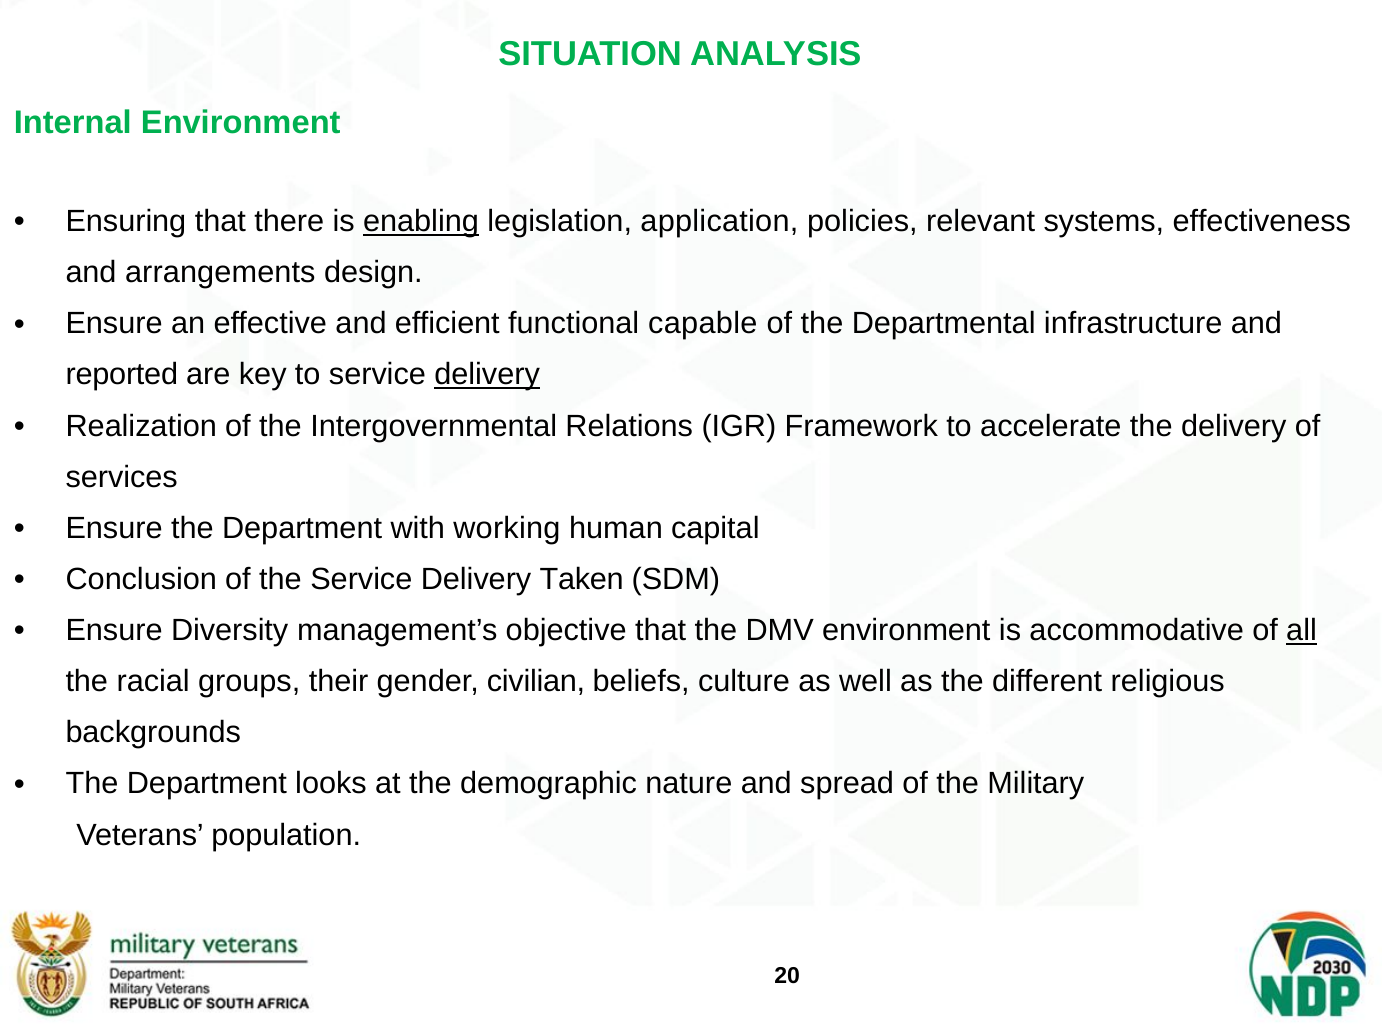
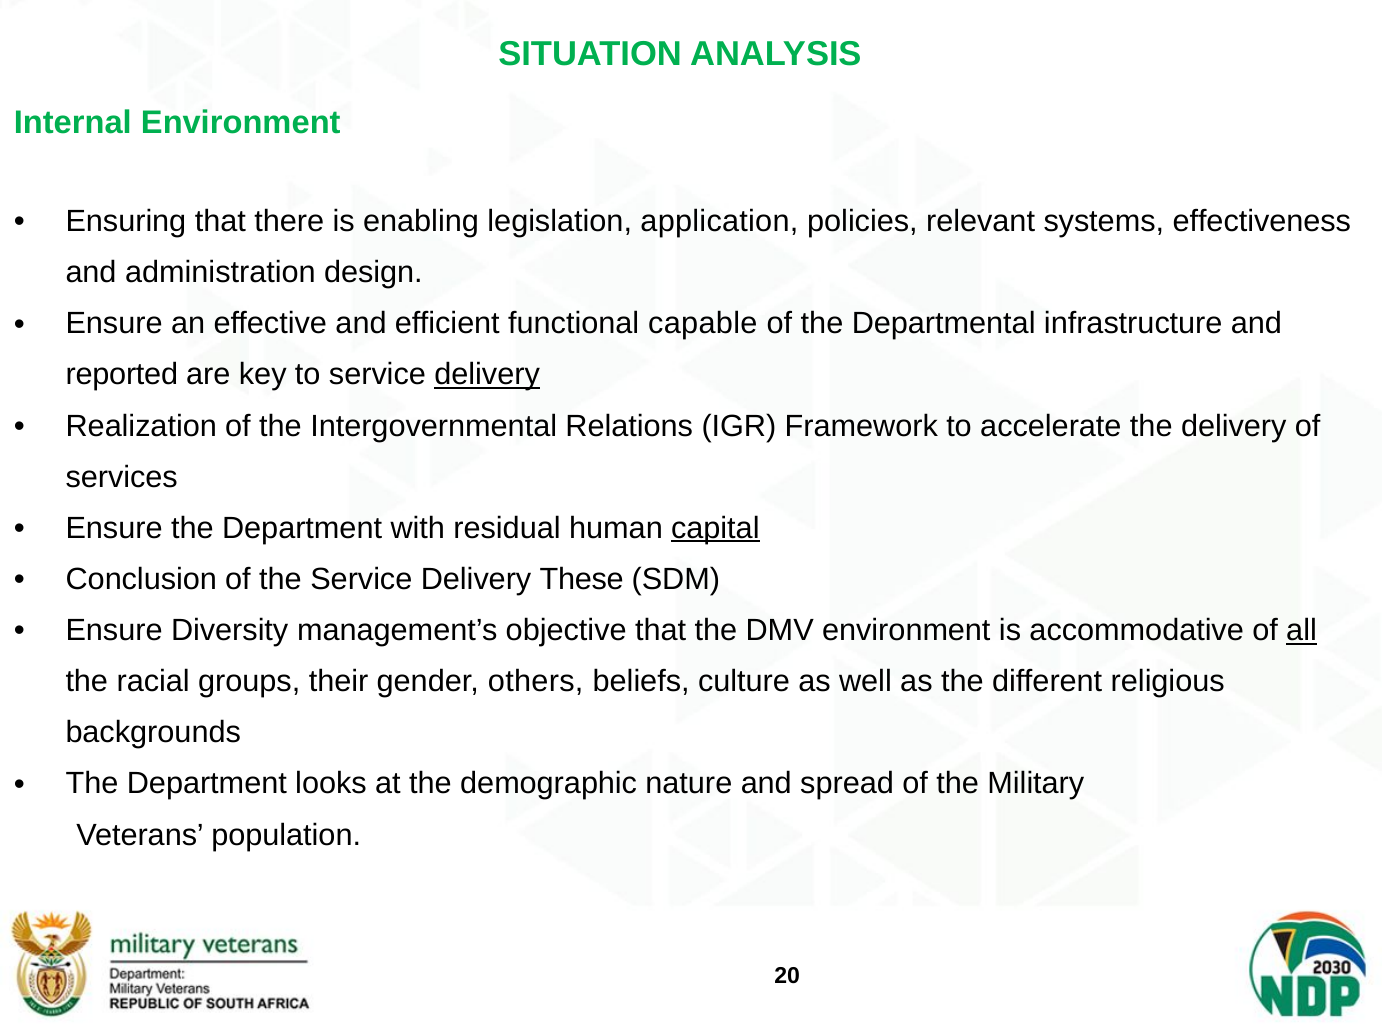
enabling underline: present -> none
arrangements: arrangements -> administration
working: working -> residual
capital underline: none -> present
Taken: Taken -> These
civilian: civilian -> others
